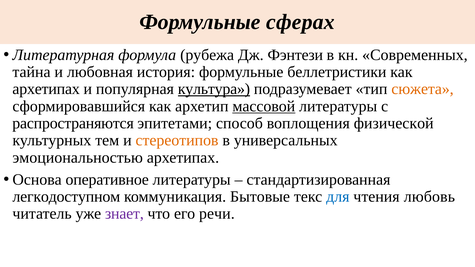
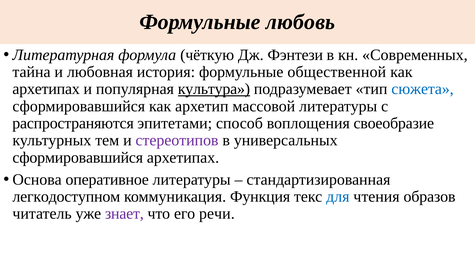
сферах: сферах -> любовь
рубежа: рубежа -> чёткую
беллетристики: беллетристики -> общественной
сюжета colour: orange -> blue
массовой underline: present -> none
физической: физической -> своеобразие
стереотипов colour: orange -> purple
эмоциональностью at (78, 158): эмоциональностью -> сформировавшийся
Бытовые: Бытовые -> Функция
любовь: любовь -> образов
